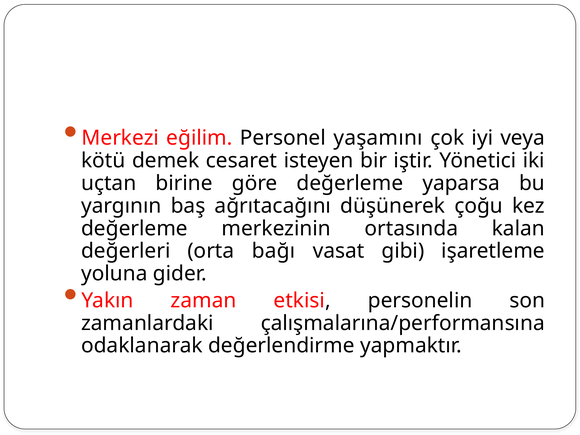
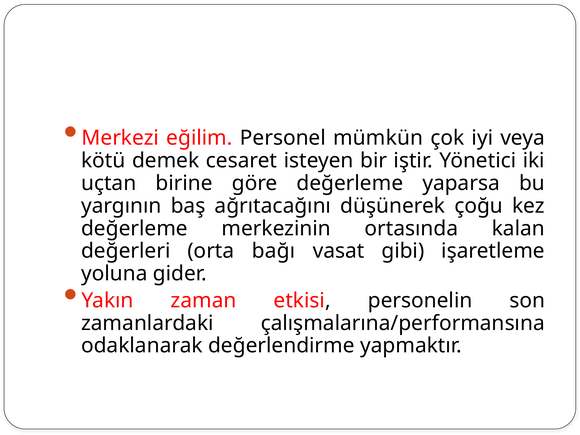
yaşamını: yaşamını -> mümkün
